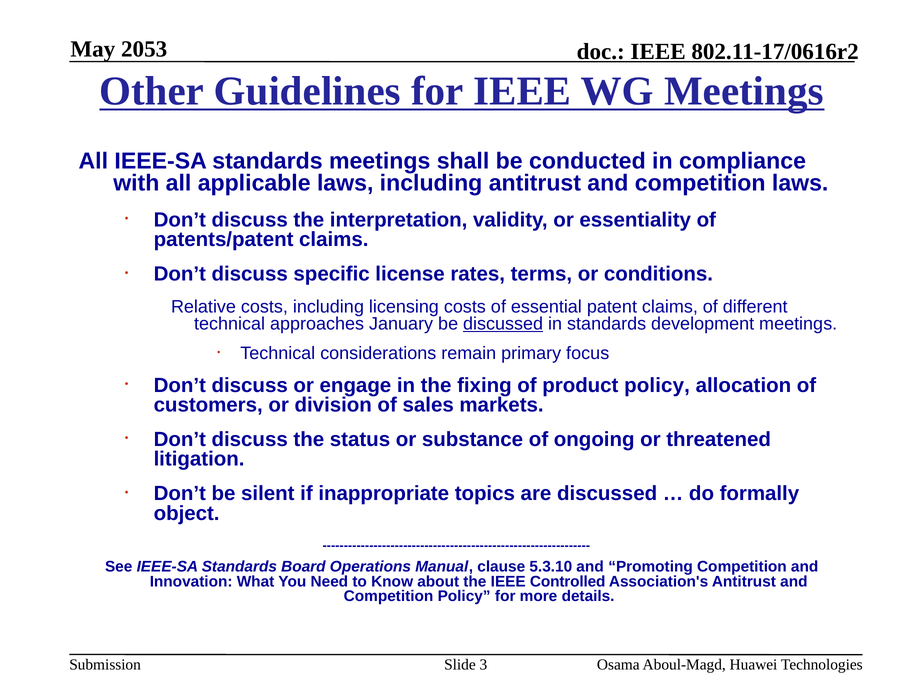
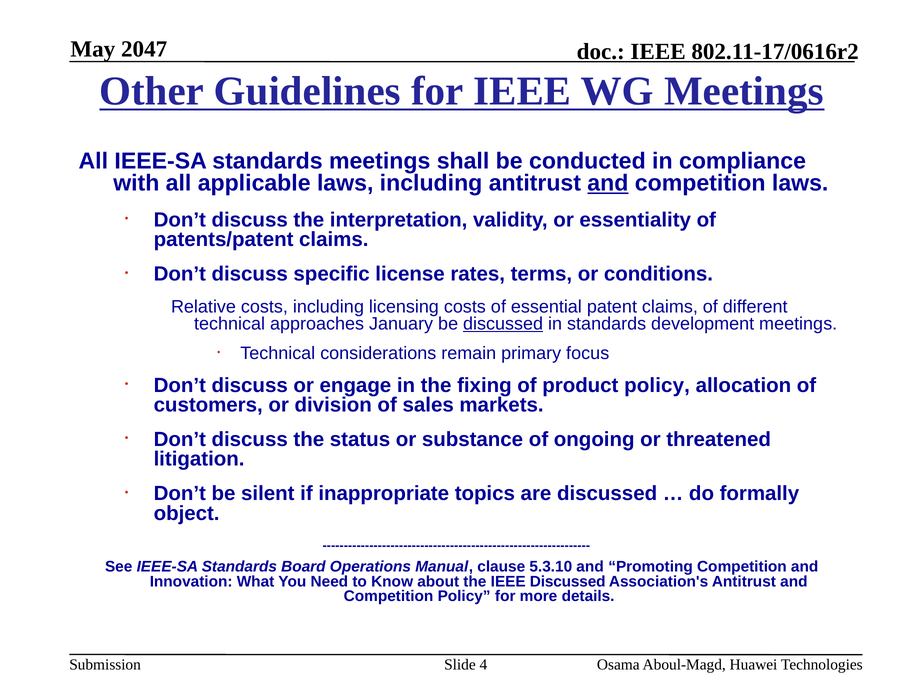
2053: 2053 -> 2047
and at (608, 183) underline: none -> present
IEEE Controlled: Controlled -> Discussed
3: 3 -> 4
